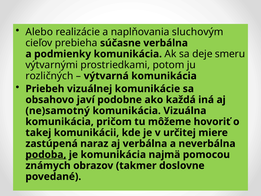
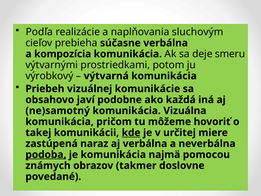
Alebo: Alebo -> Podľa
podmienky: podmienky -> kompozícia
rozličných: rozličných -> výrobkový
kde underline: none -> present
